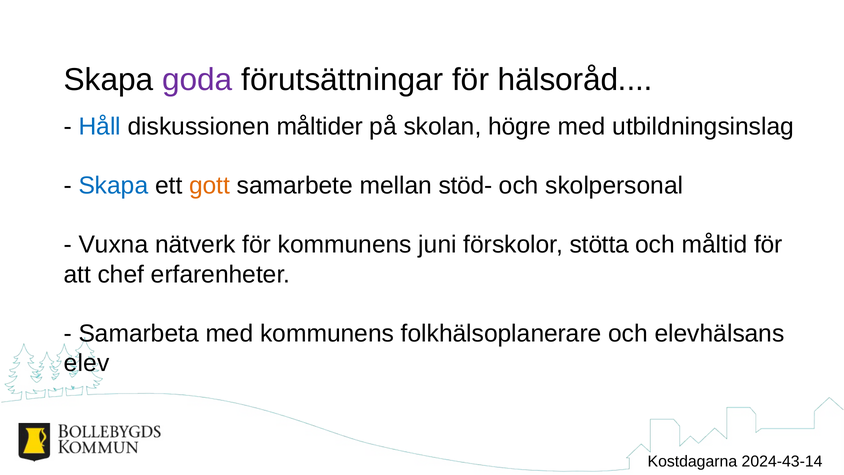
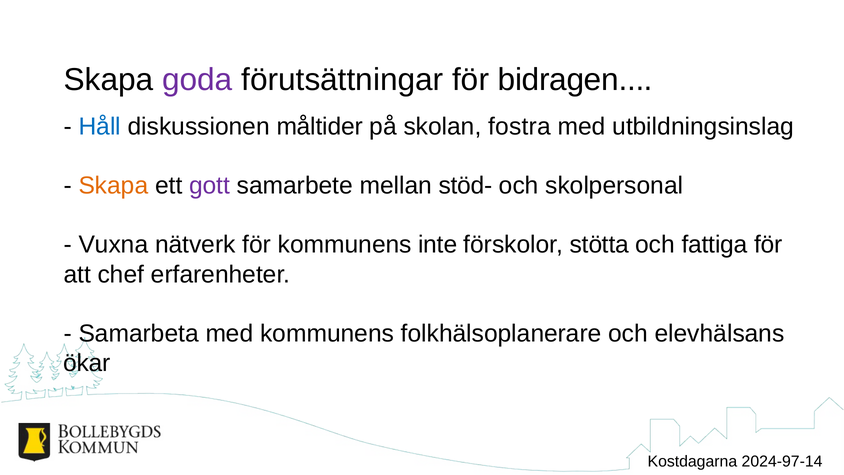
hälsoråd: hälsoråd -> bidragen
högre: högre -> fostra
Skapa at (113, 186) colour: blue -> orange
gott colour: orange -> purple
juni: juni -> inte
måltid: måltid -> fattiga
elev: elev -> ökar
2024-43-14: 2024-43-14 -> 2024-97-14
